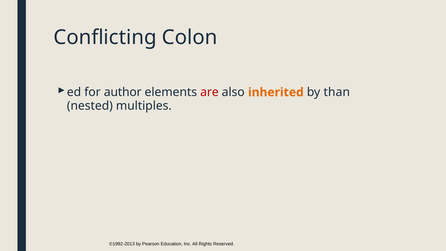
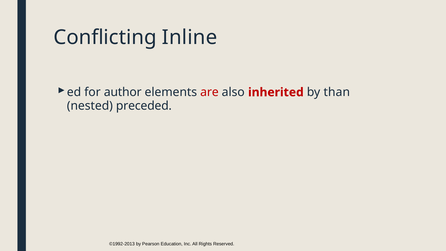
Colon: Colon -> Inline
inherited colour: orange -> red
multiples: multiples -> preceded
